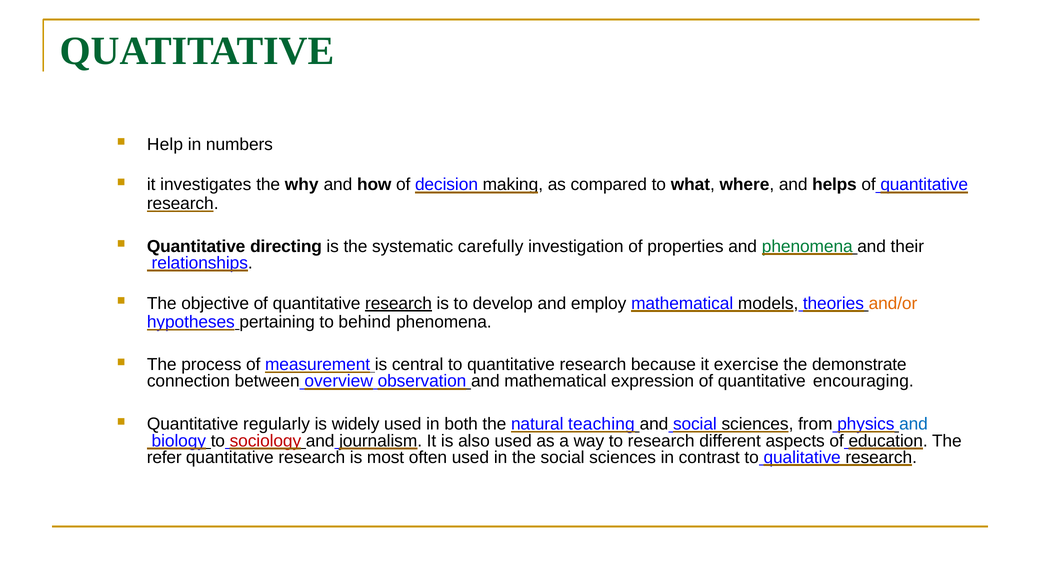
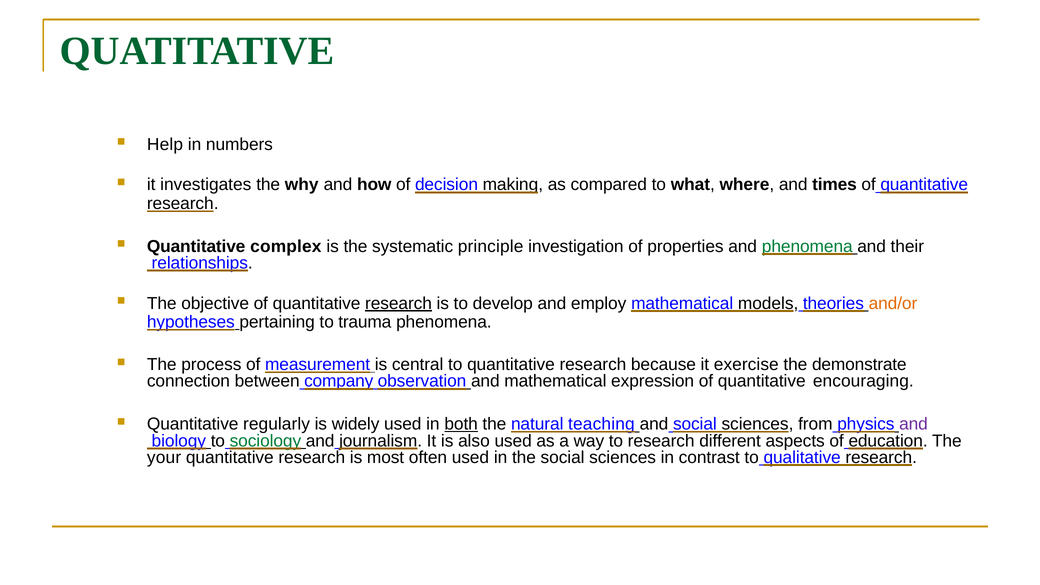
helps: helps -> times
directing: directing -> complex
carefully: carefully -> principle
behind: behind -> trauma
overview: overview -> company
both underline: none -> present
and at (914, 424) colour: blue -> purple
sociology colour: red -> green
refer: refer -> your
